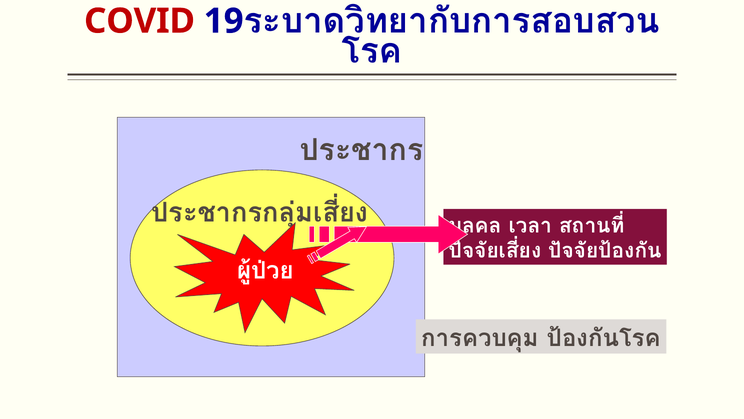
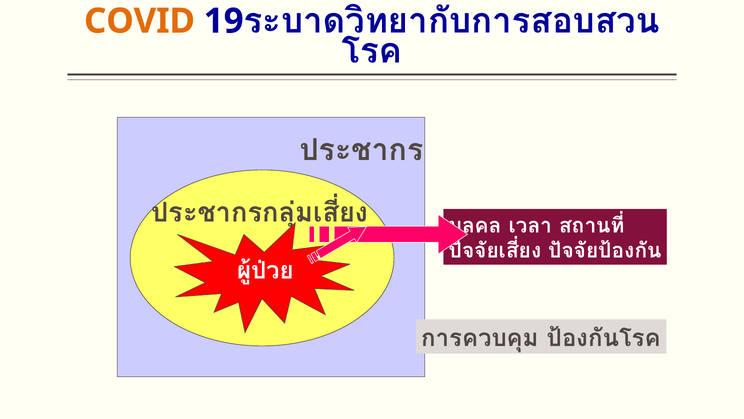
COVID colour: red -> orange
